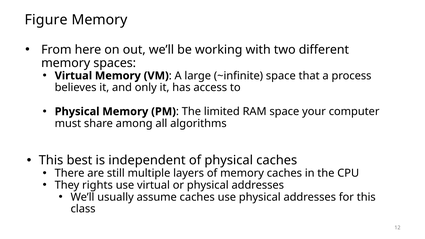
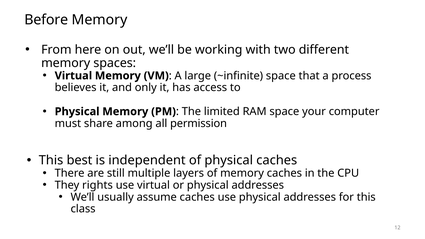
Figure: Figure -> Before
algorithms: algorithms -> permission
